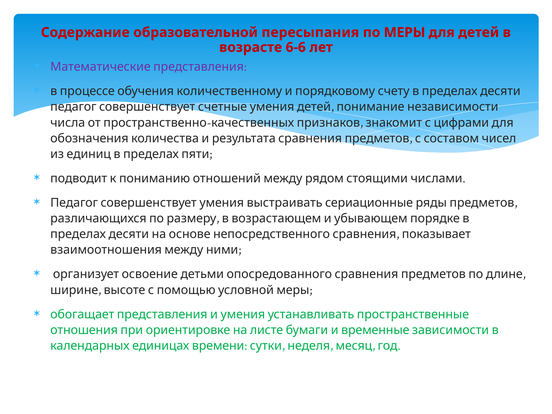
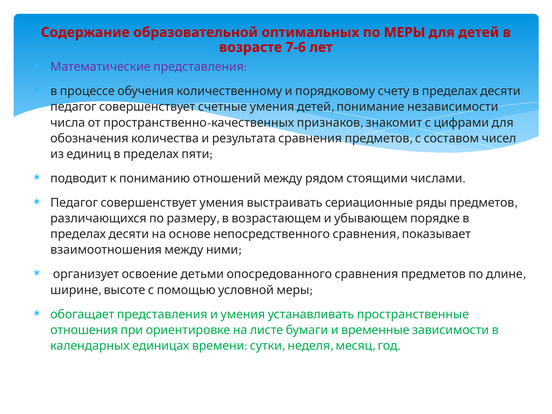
пересыпания: пересыпания -> оптимальных
6-6: 6-6 -> 7-6
